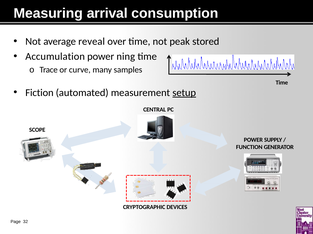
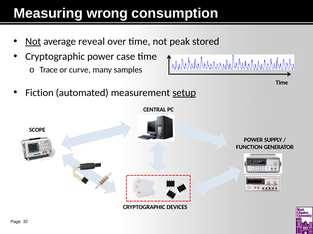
arrival: arrival -> wrong
Not at (33, 42) underline: none -> present
Accumulation at (55, 57): Accumulation -> Cryptographic
ning: ning -> case
